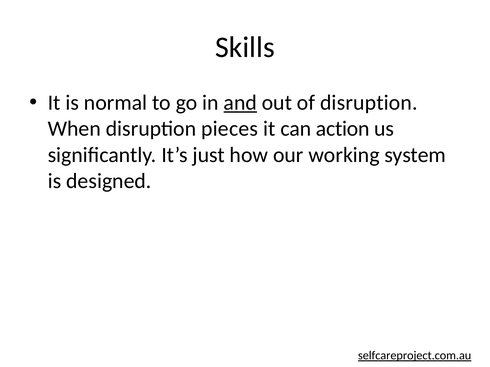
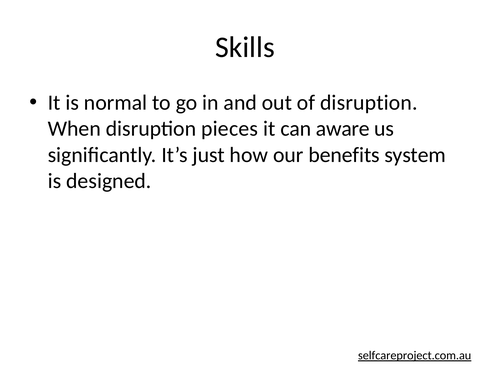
and underline: present -> none
action: action -> aware
working: working -> benefits
